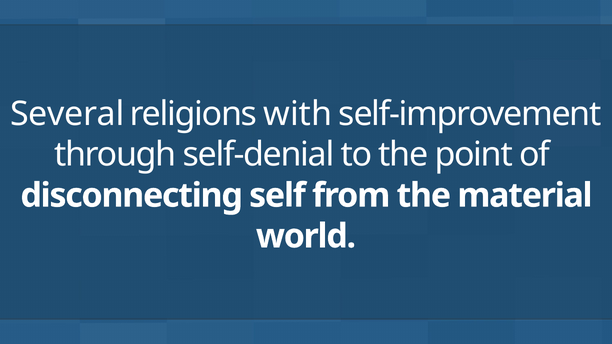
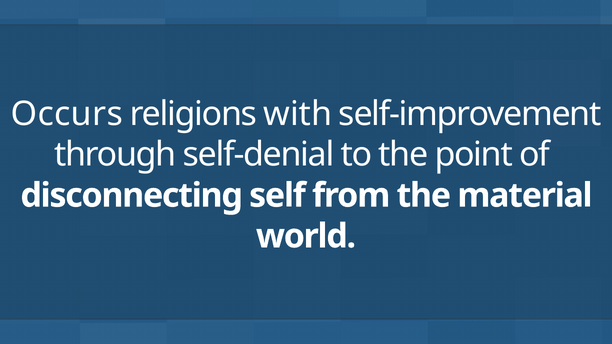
Several: Several -> Occurs
